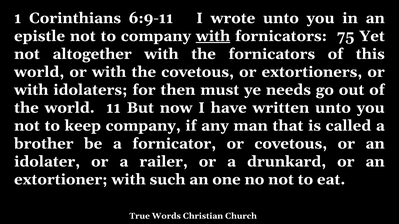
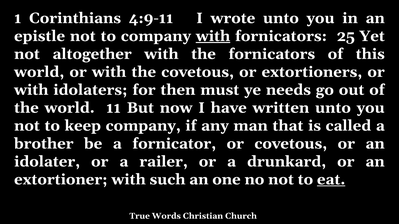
6:9-11: 6:9-11 -> 4:9-11
75: 75 -> 25
eat underline: none -> present
